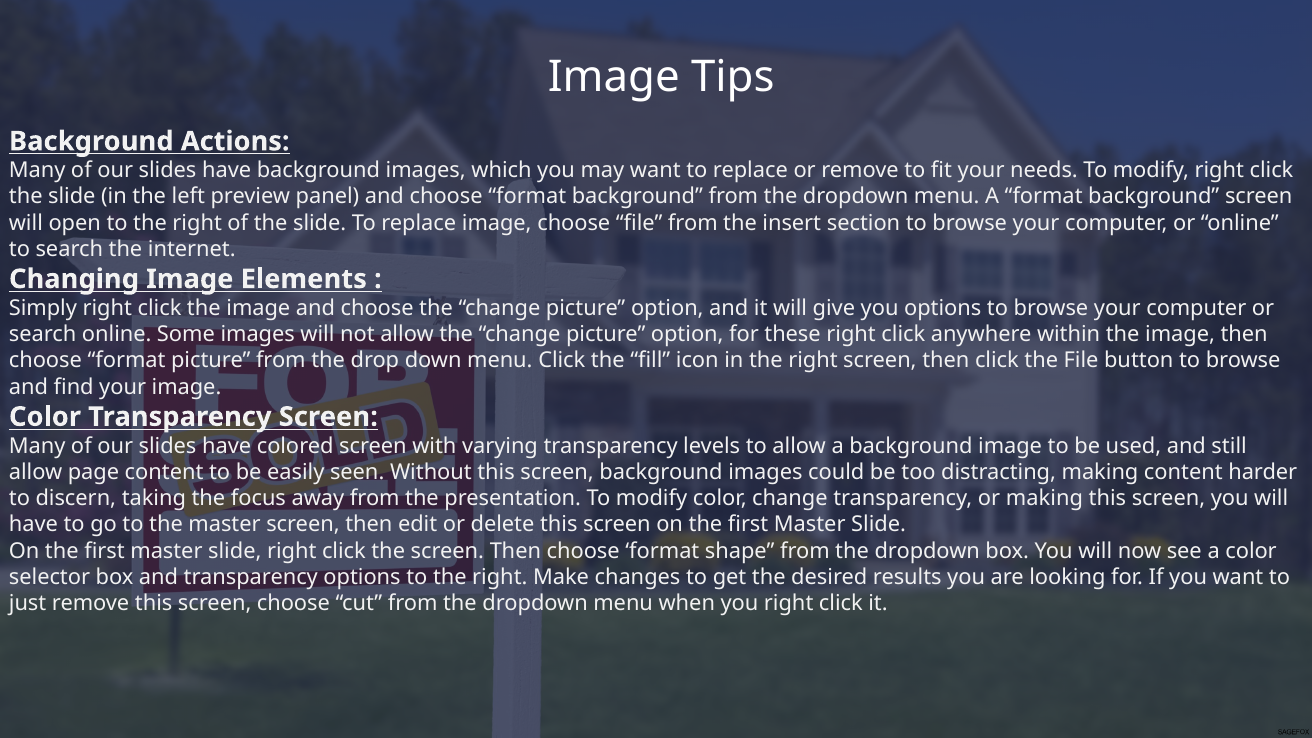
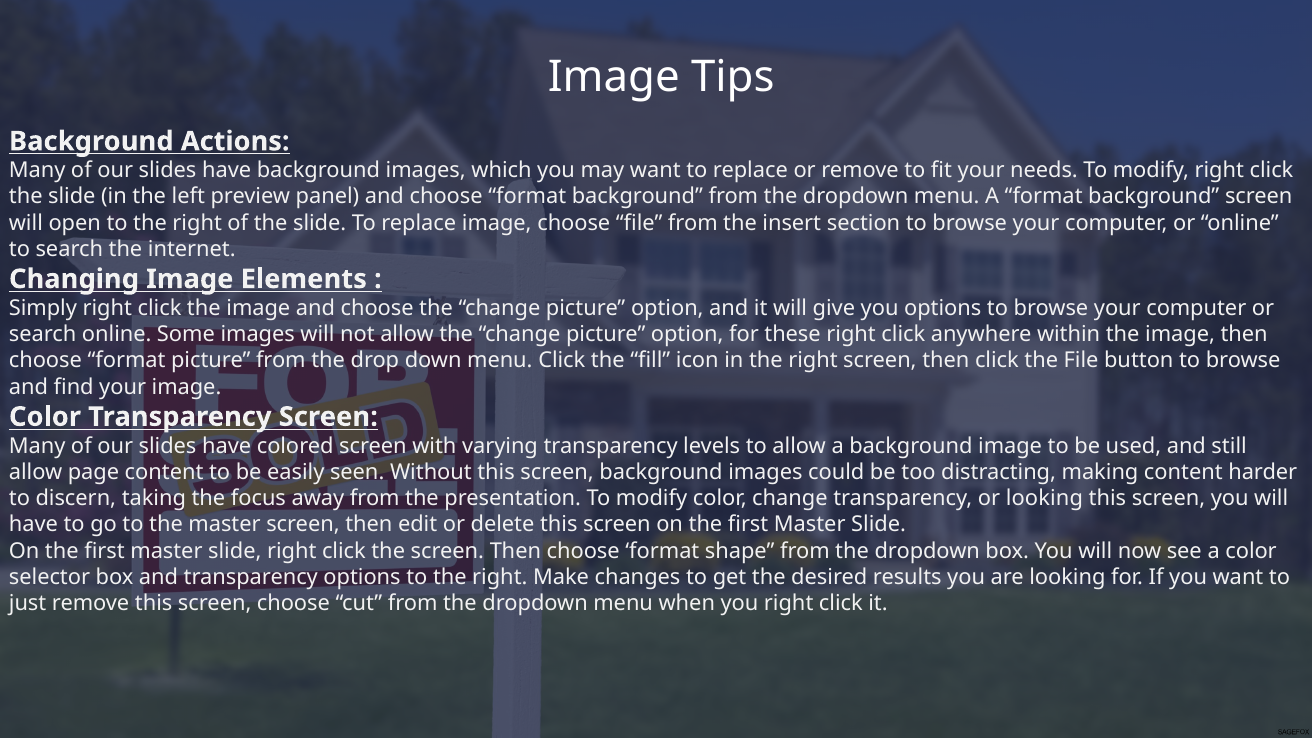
or making: making -> looking
